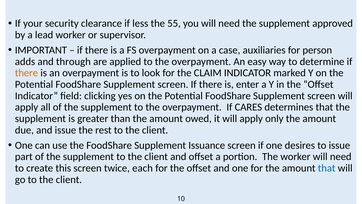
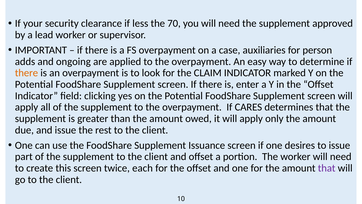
55: 55 -> 70
through: through -> ongoing
that at (327, 168) colour: blue -> purple
